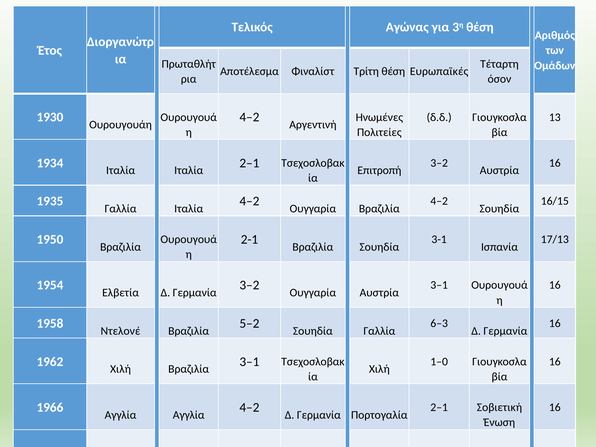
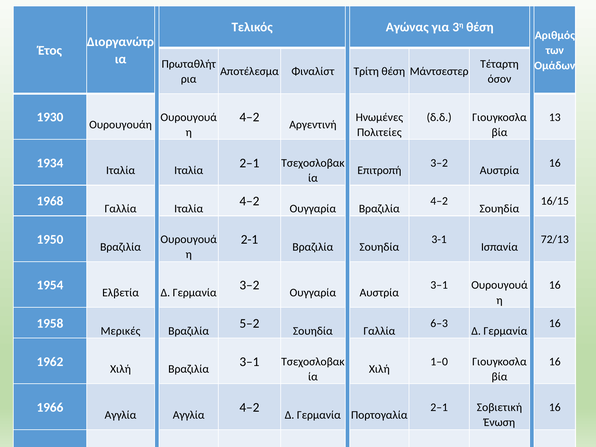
Ευρωπαϊκές: Ευρωπαϊκές -> Μάντσεστερ
1935: 1935 -> 1968
17/13: 17/13 -> 72/13
Ντελονέ: Ντελονέ -> Μερικές
